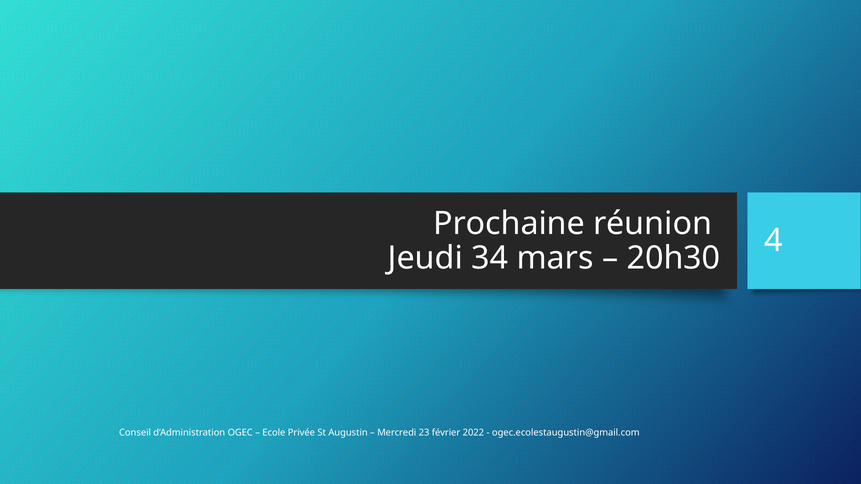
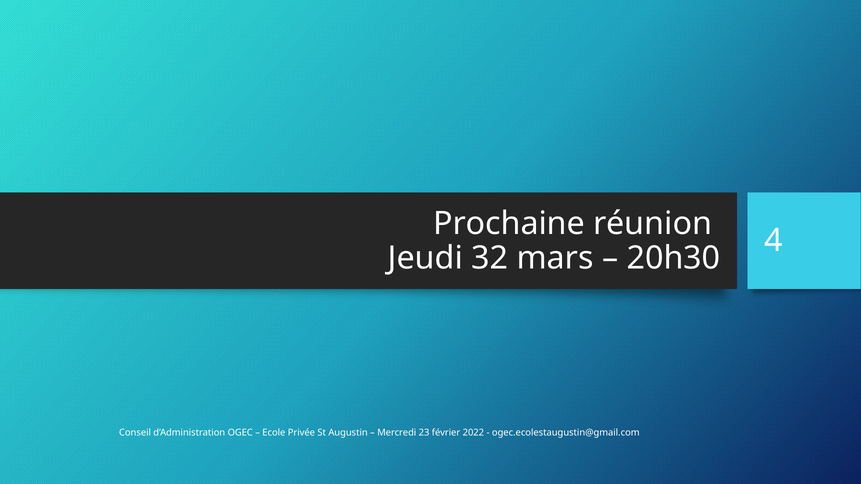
34: 34 -> 32
